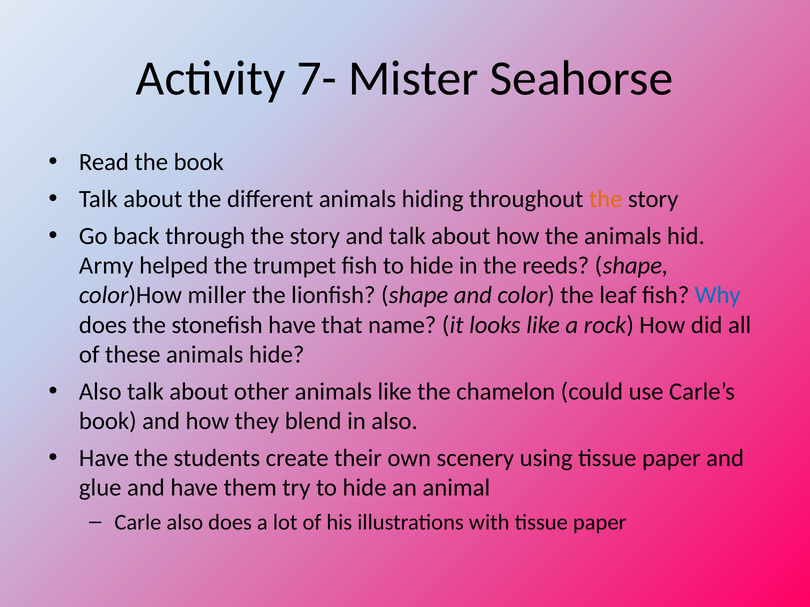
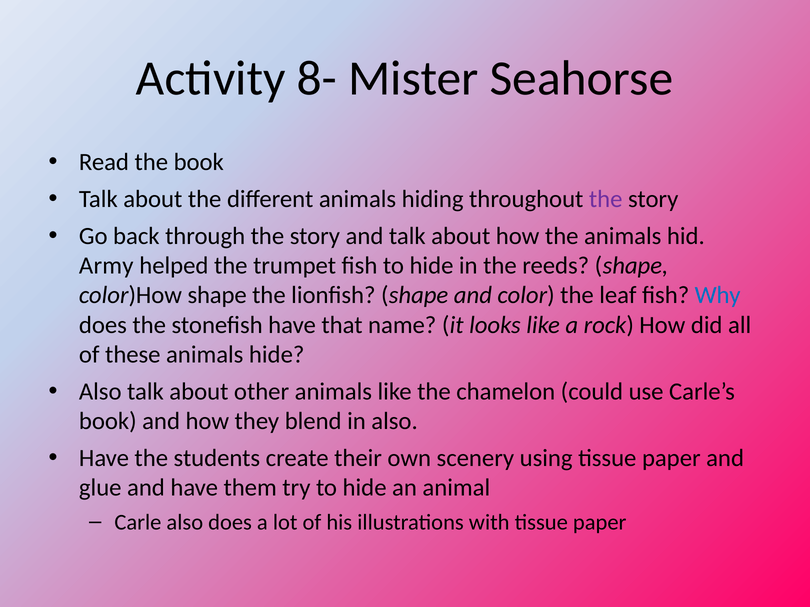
7-: 7- -> 8-
the at (606, 199) colour: orange -> purple
color)How miller: miller -> shape
